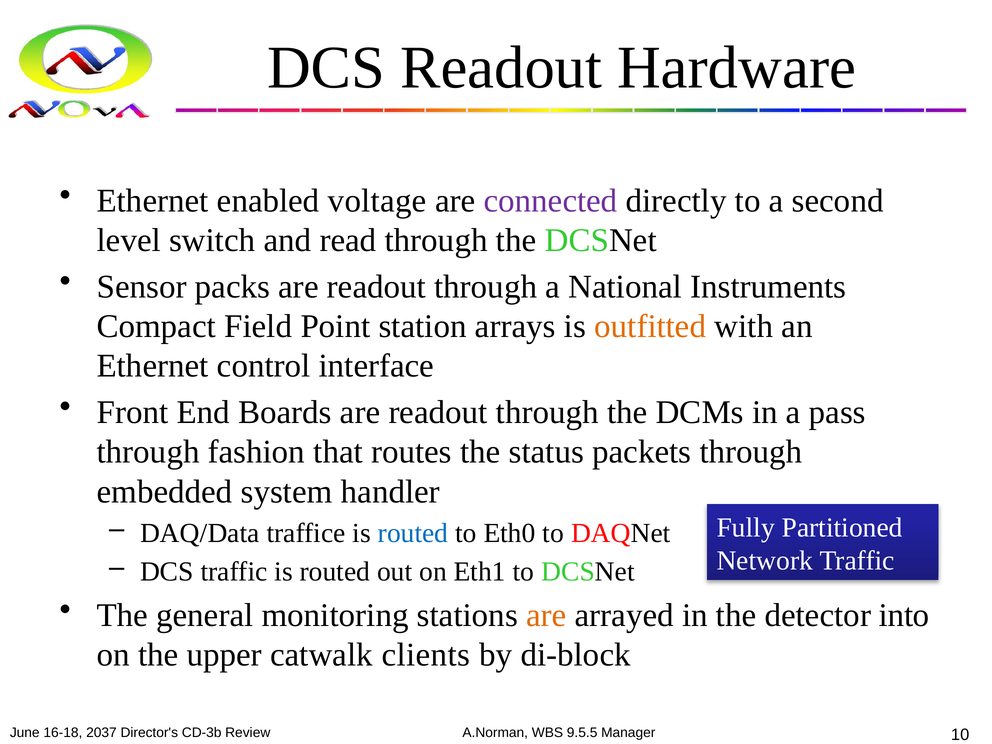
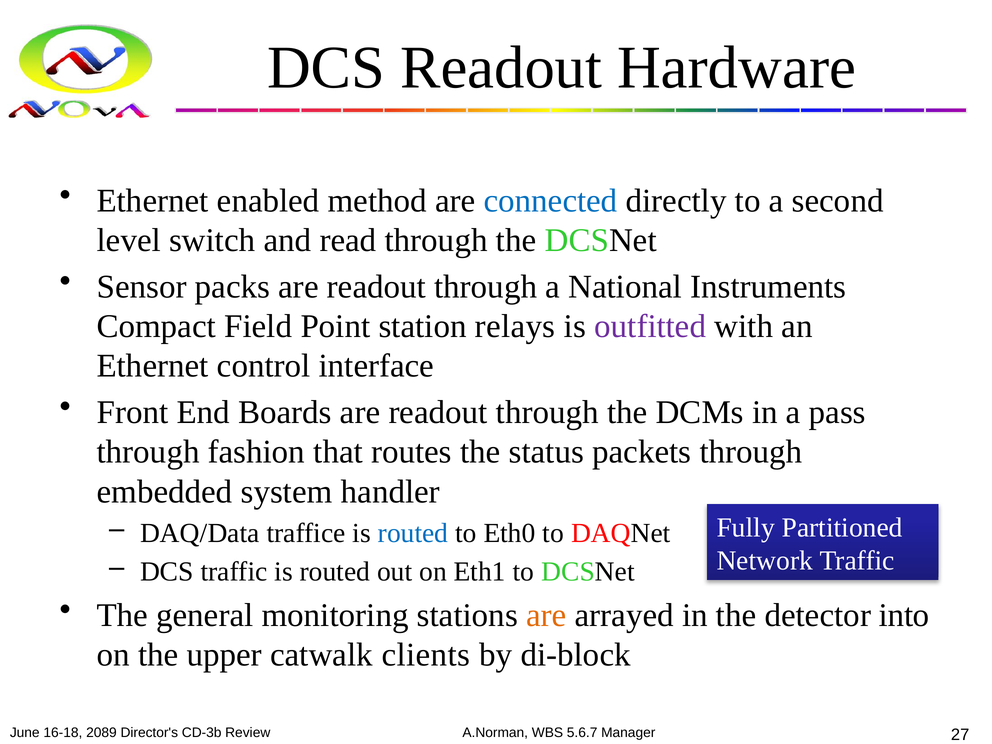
voltage: voltage -> method
connected colour: purple -> blue
arrays: arrays -> relays
outfitted colour: orange -> purple
2037: 2037 -> 2089
9.5.5: 9.5.5 -> 5.6.7
10: 10 -> 27
